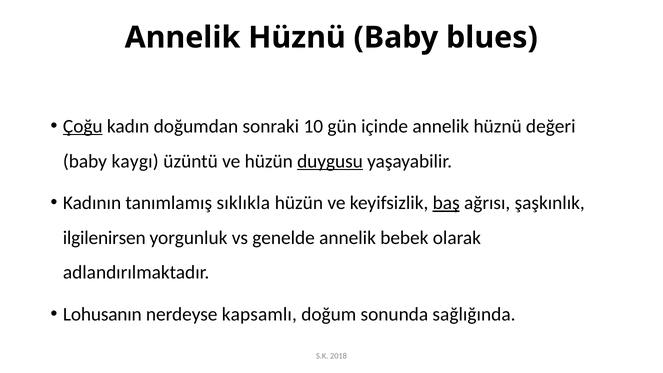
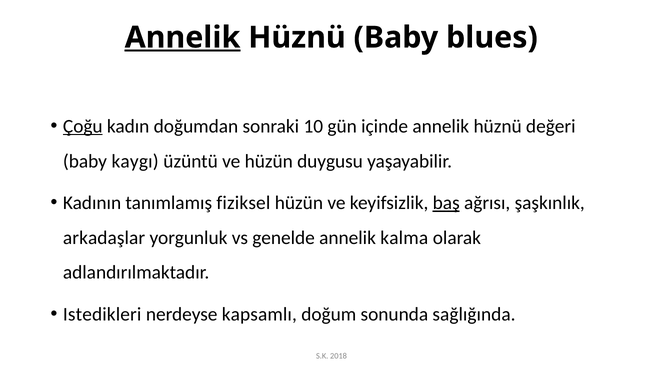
Annelik at (183, 37) underline: none -> present
duygusu underline: present -> none
sıklıkla: sıklıkla -> fiziksel
ilgilenirsen: ilgilenirsen -> arkadaşlar
bebek: bebek -> kalma
Lohusanın: Lohusanın -> Istedikleri
